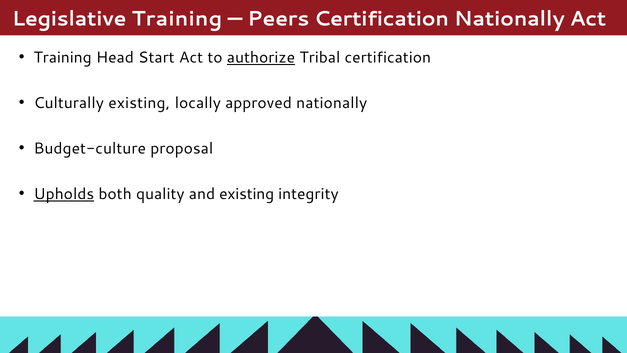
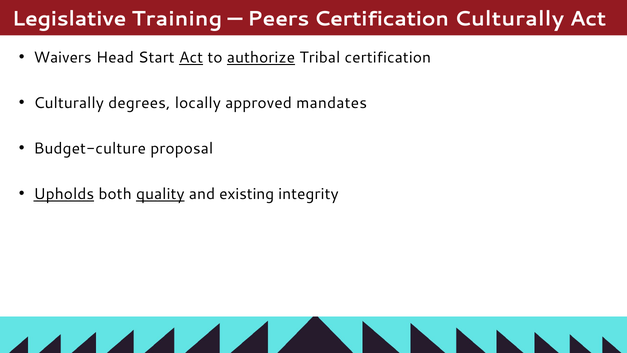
Certification Nationally: Nationally -> Culturally
Training at (63, 58): Training -> Waivers
Act at (191, 58) underline: none -> present
Culturally existing: existing -> degrees
approved nationally: nationally -> mandates
quality underline: none -> present
